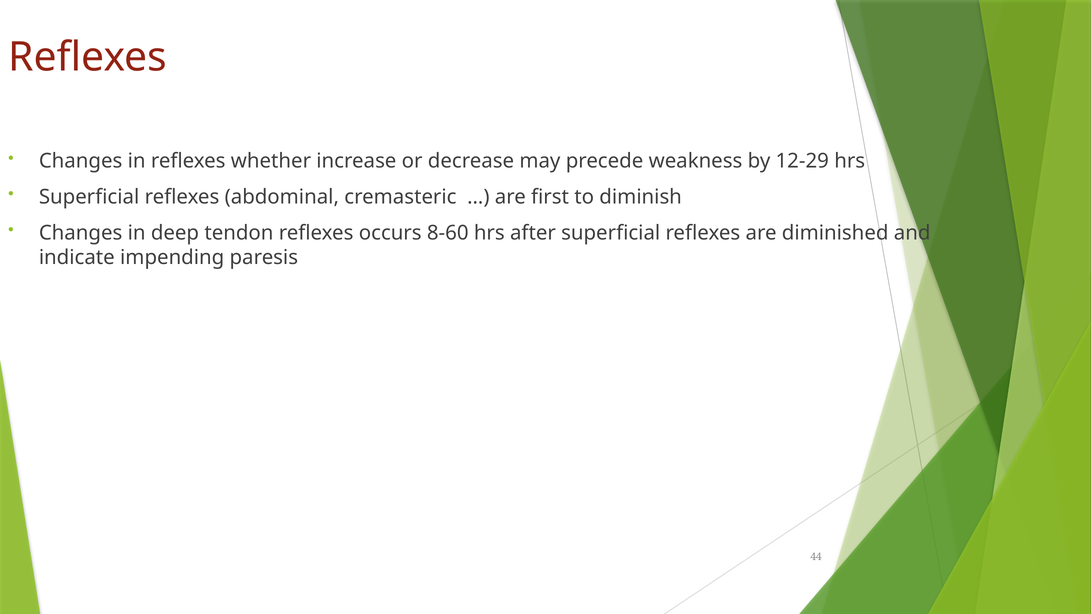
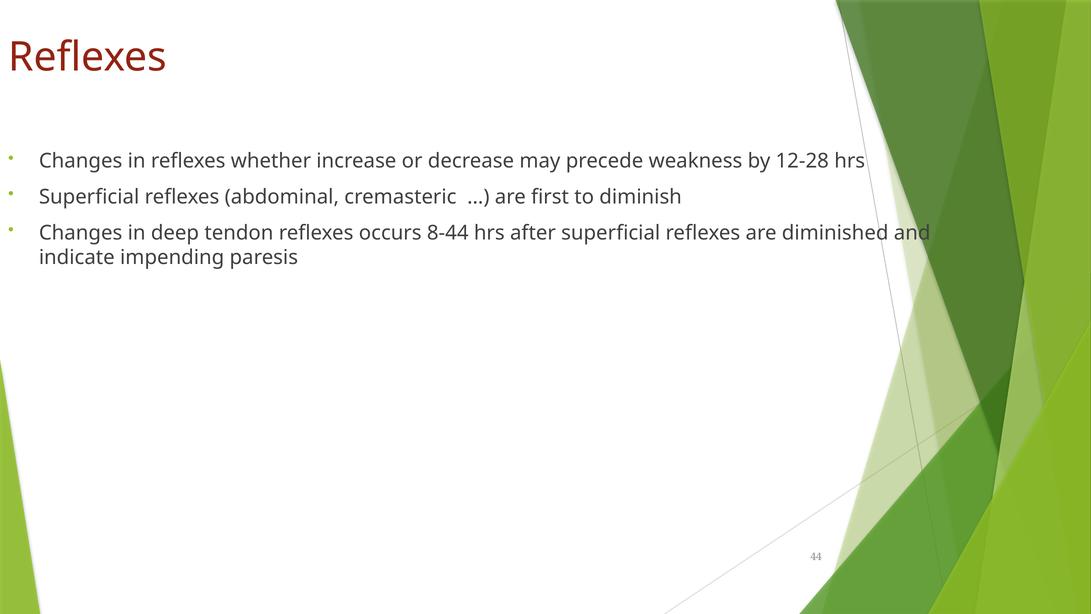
12-29: 12-29 -> 12-28
8-60: 8-60 -> 8-44
